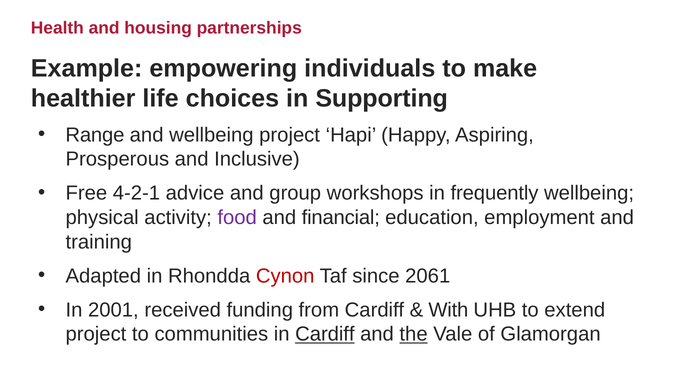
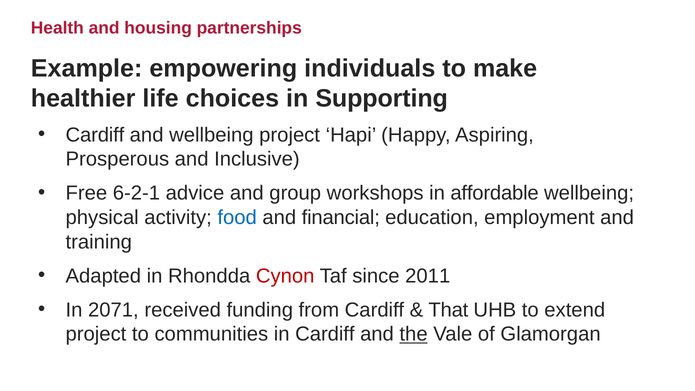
Range at (95, 135): Range -> Cardiff
4-2-1: 4-2-1 -> 6-2-1
frequently: frequently -> affordable
food colour: purple -> blue
2061: 2061 -> 2011
2001: 2001 -> 2071
With: With -> That
Cardiff at (325, 334) underline: present -> none
